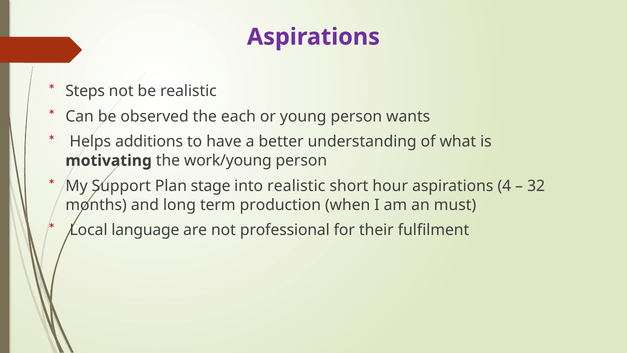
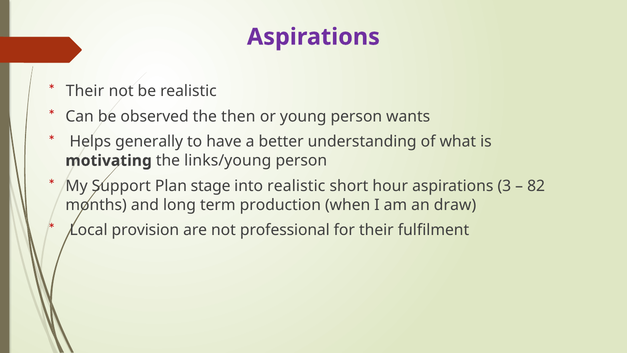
Steps at (85, 91): Steps -> Their
each: each -> then
additions: additions -> generally
work/young: work/young -> links/young
4: 4 -> 3
32: 32 -> 82
must: must -> draw
language: language -> provision
